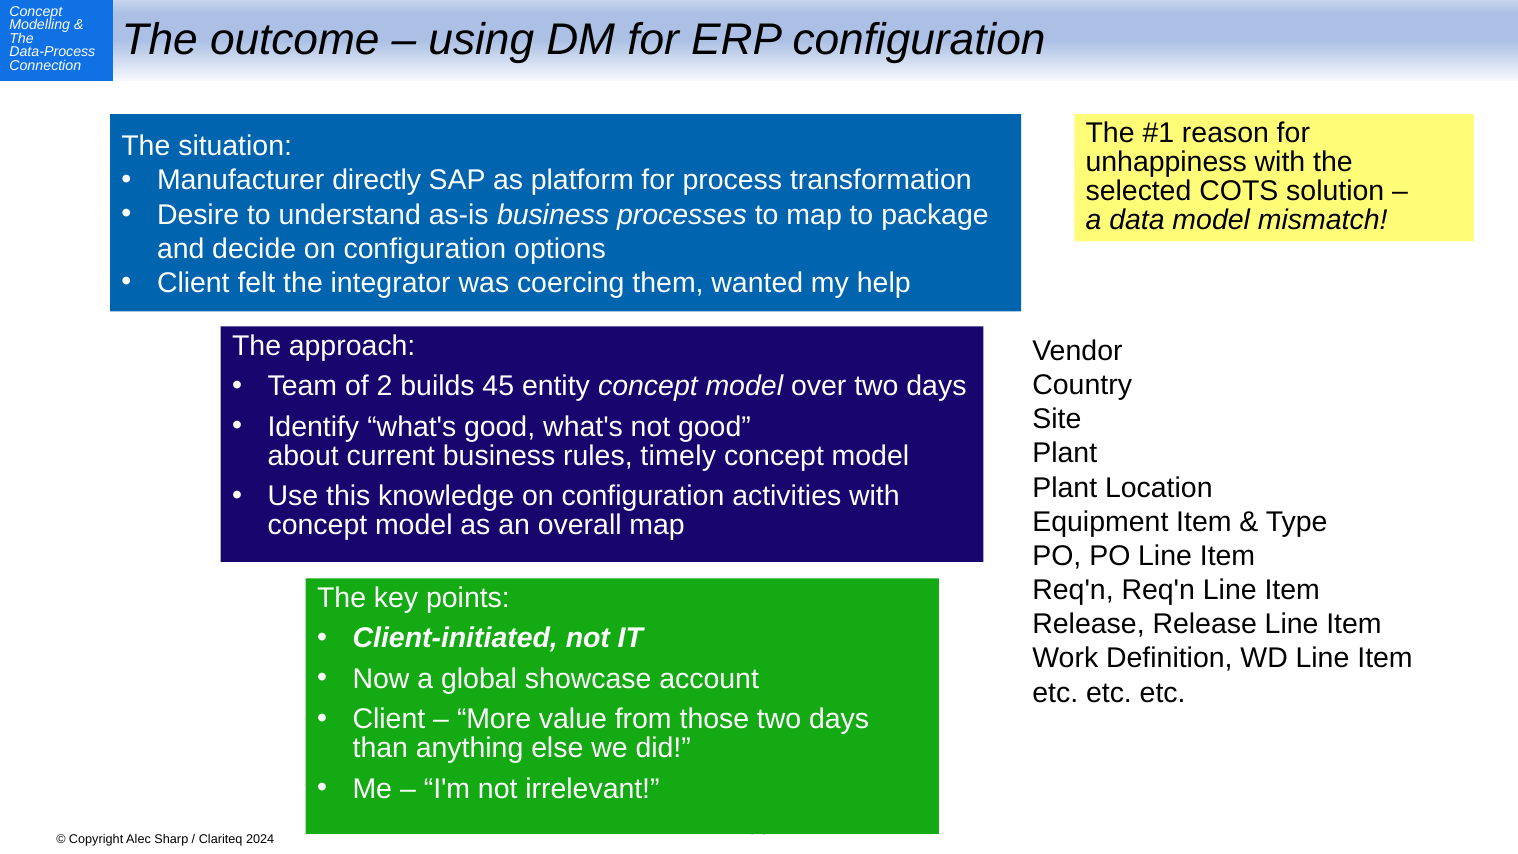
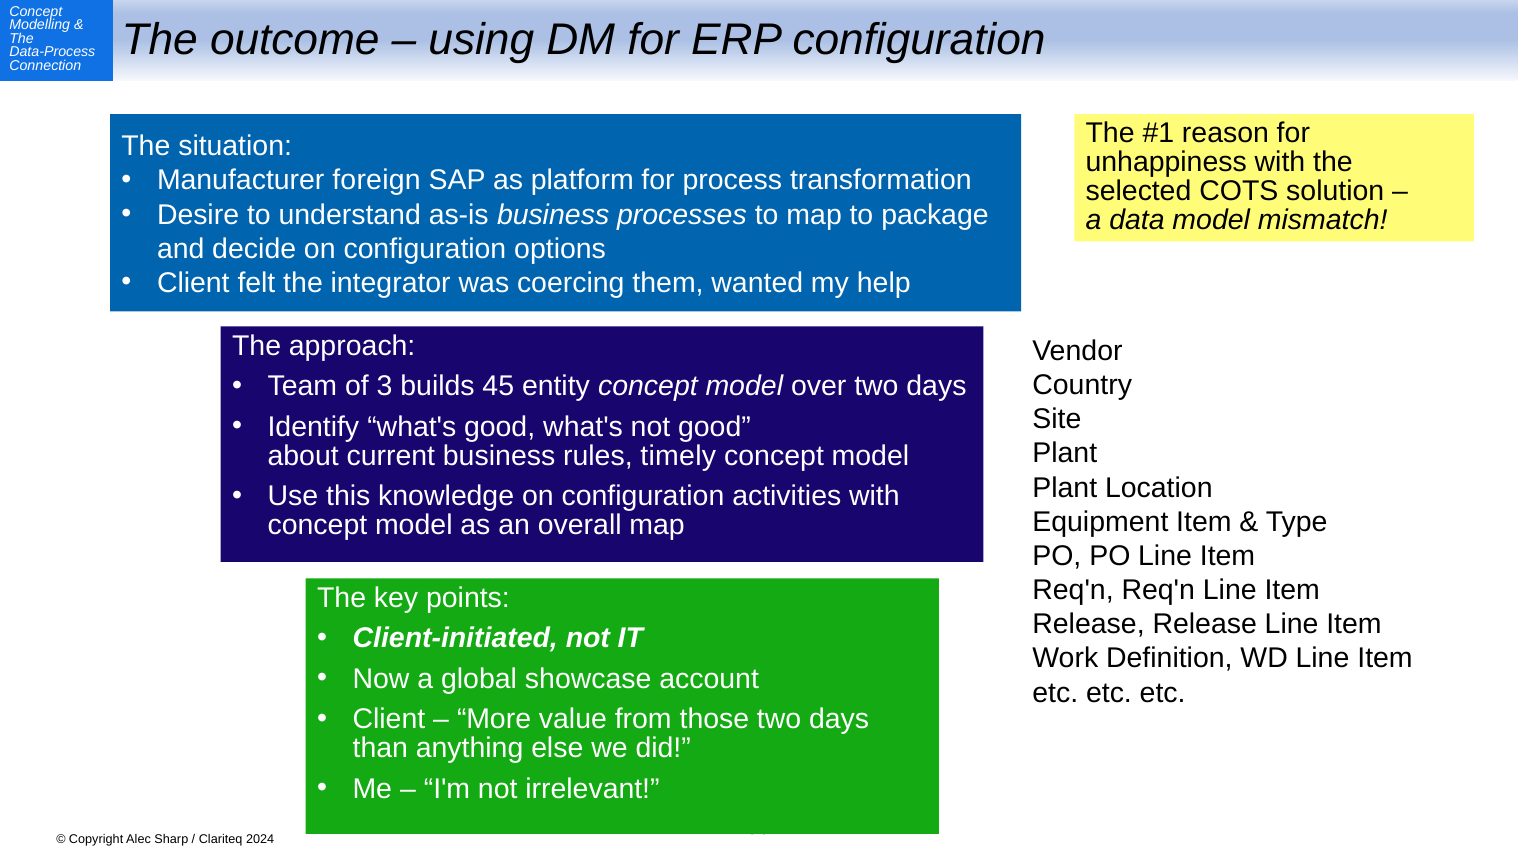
directly: directly -> foreign
2: 2 -> 3
